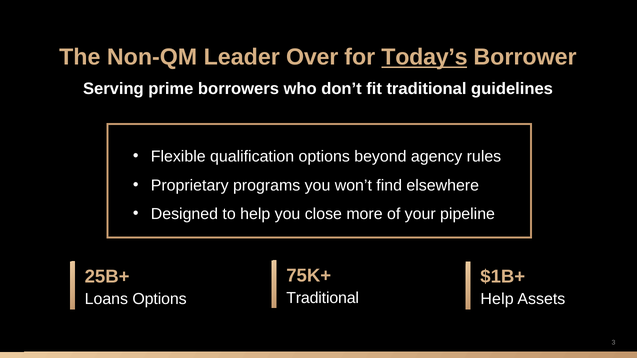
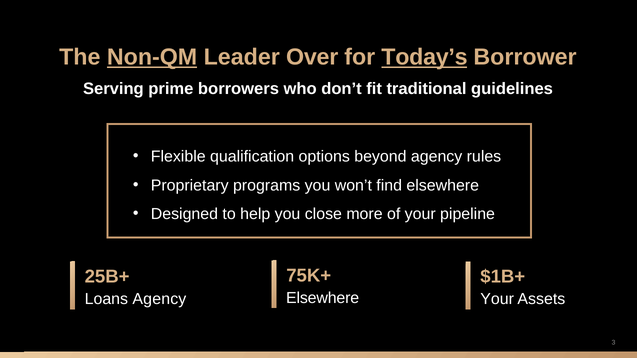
Non-QM underline: none -> present
Traditional at (323, 298): Traditional -> Elsewhere
Loans Options: Options -> Agency
Help at (497, 299): Help -> Your
